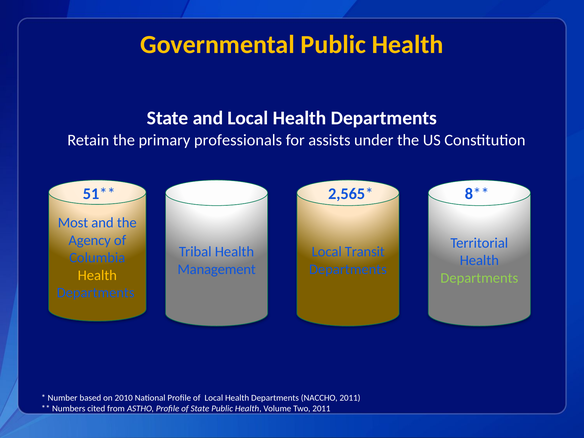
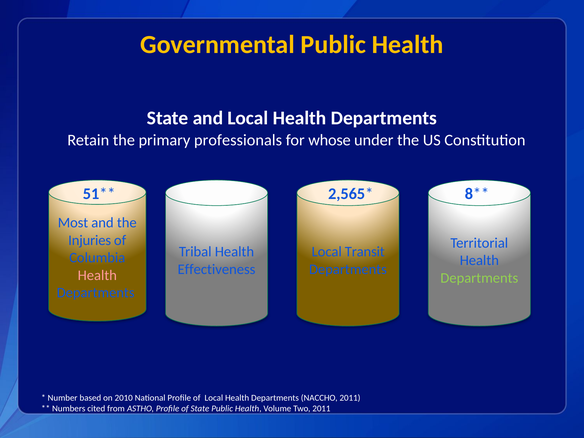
assists: assists -> whose
Agency: Agency -> Injuries
Management: Management -> Effectiveness
Health at (97, 275) colour: yellow -> pink
